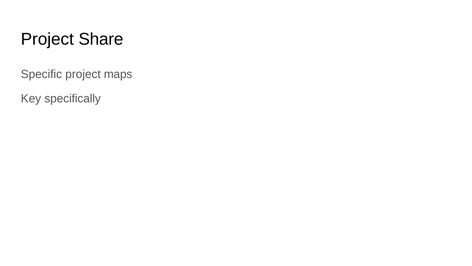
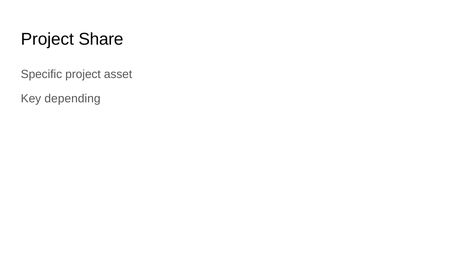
maps: maps -> asset
specifically: specifically -> depending
